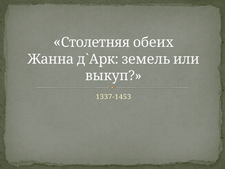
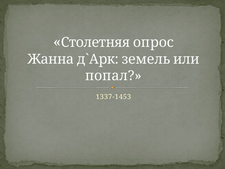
обеих: обеих -> опрос
выкуп: выкуп -> попал
